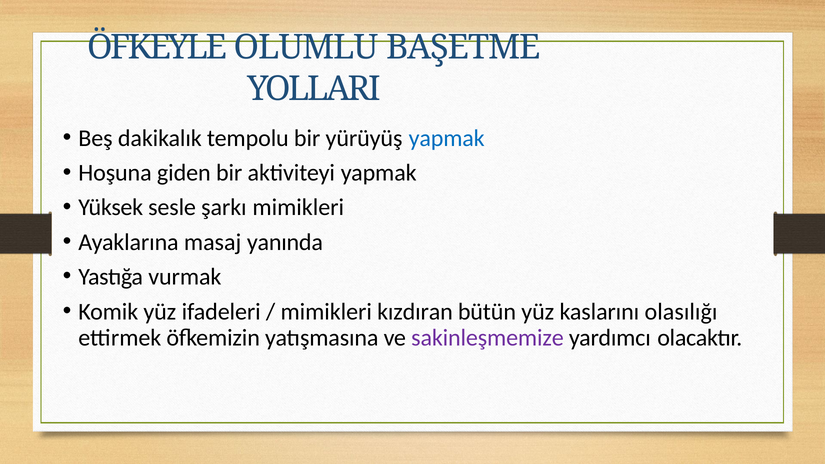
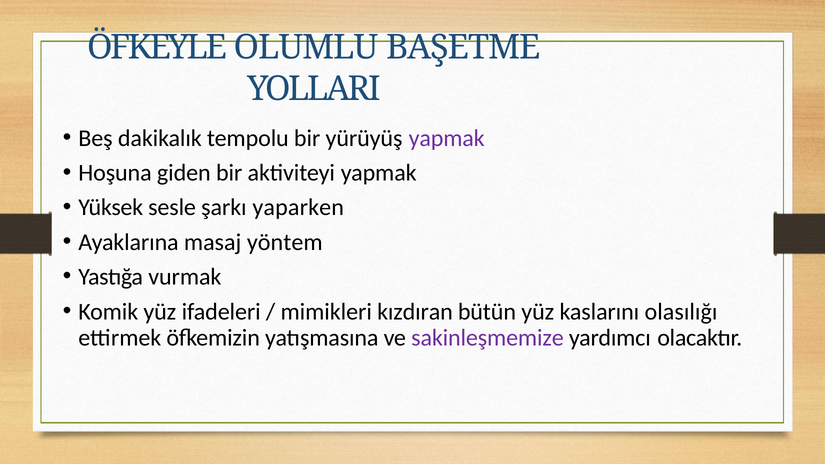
yapmak at (447, 138) colour: blue -> purple
şarkı mimikleri: mimikleri -> yaparken
yanında: yanında -> yöntem
